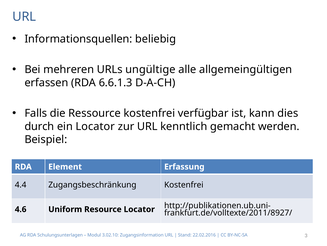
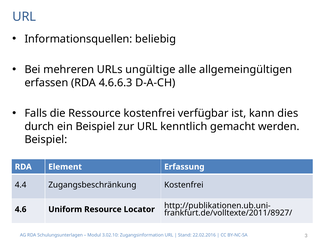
6.6.1.3: 6.6.1.3 -> 4.6.6.3
ein Locator: Locator -> Beispiel
